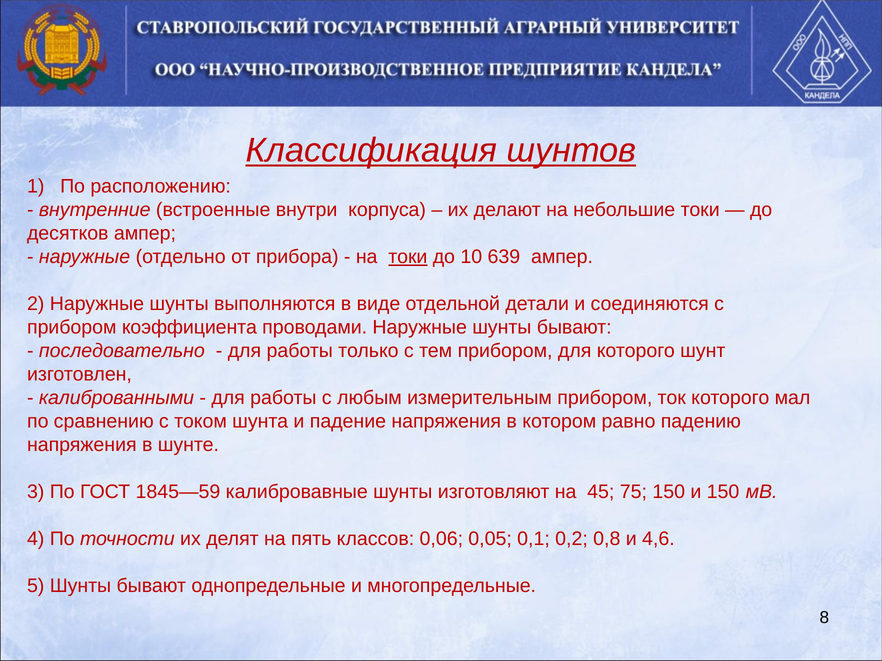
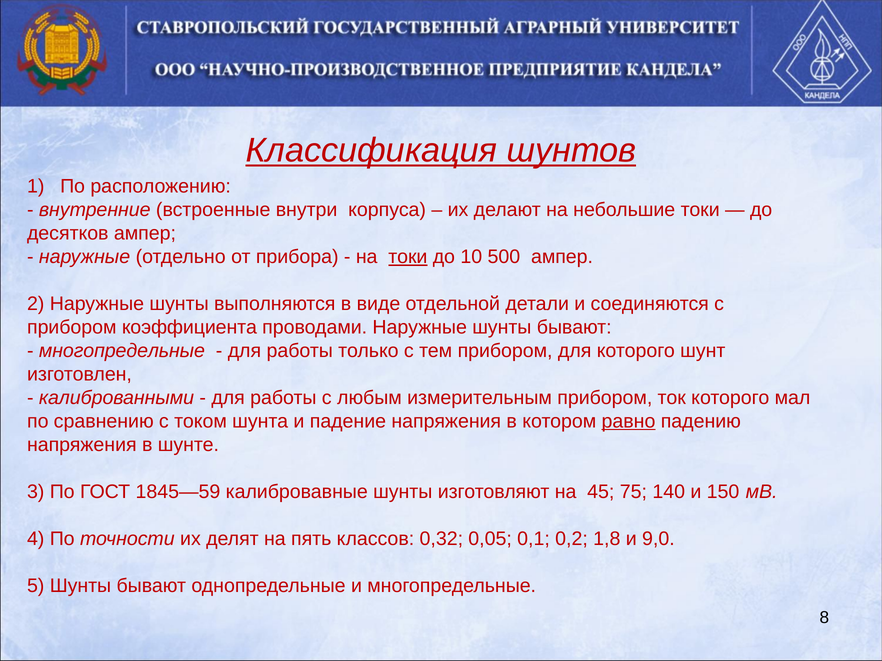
639: 639 -> 500
последовательно at (122, 351): последовательно -> многопредельные
равно underline: none -> present
75 150: 150 -> 140
0,06: 0,06 -> 0,32
0,8: 0,8 -> 1,8
4,6: 4,6 -> 9,0
